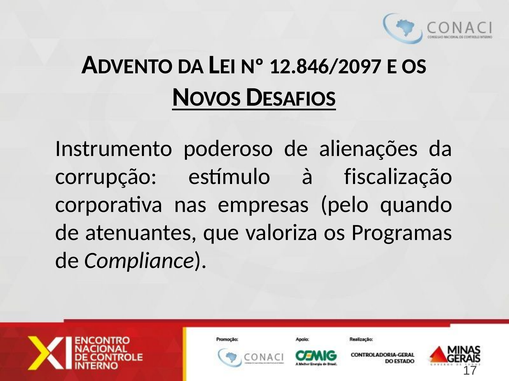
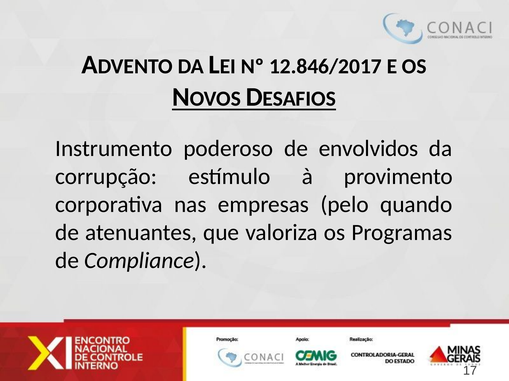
12.846/2097: 12.846/2097 -> 12.846/2017
alienações: alienações -> envolvidos
fiscalização: fiscalização -> provimento
